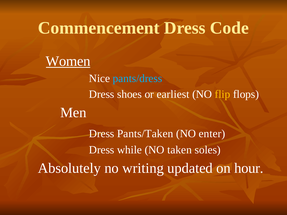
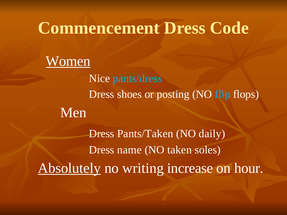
earliest: earliest -> posting
flip colour: yellow -> light blue
enter: enter -> daily
while: while -> name
Absolutely underline: none -> present
updated: updated -> increase
